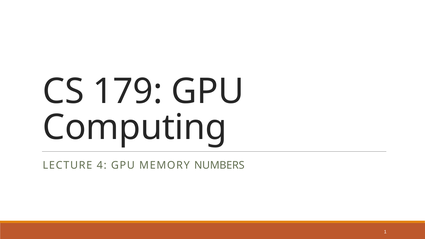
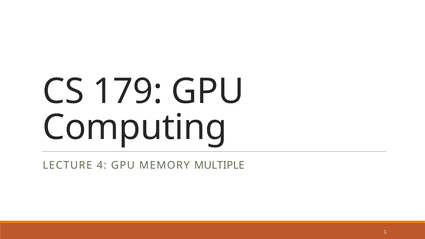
NUMBERS: NUMBERS -> MULTIPLE
